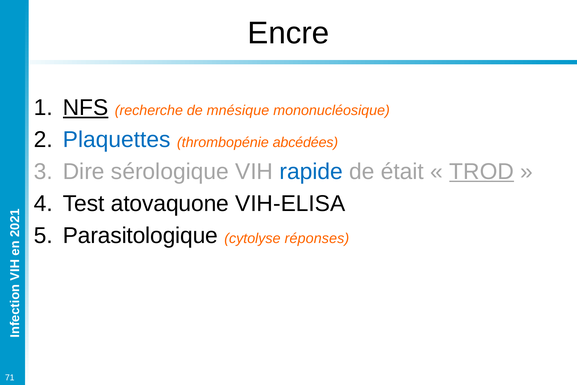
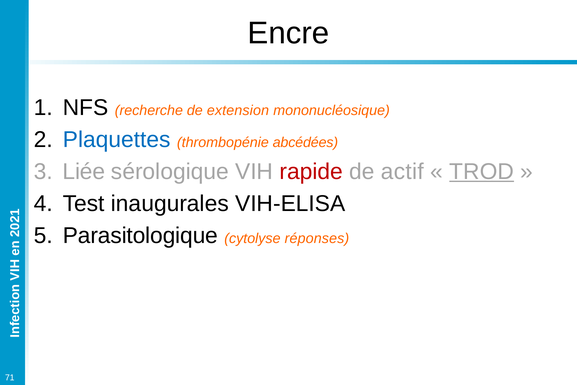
NFS underline: present -> none
mnésique: mnésique -> extension
Dire: Dire -> Liée
rapide colour: blue -> red
était: était -> actif
atovaquone: atovaquone -> inaugurales
